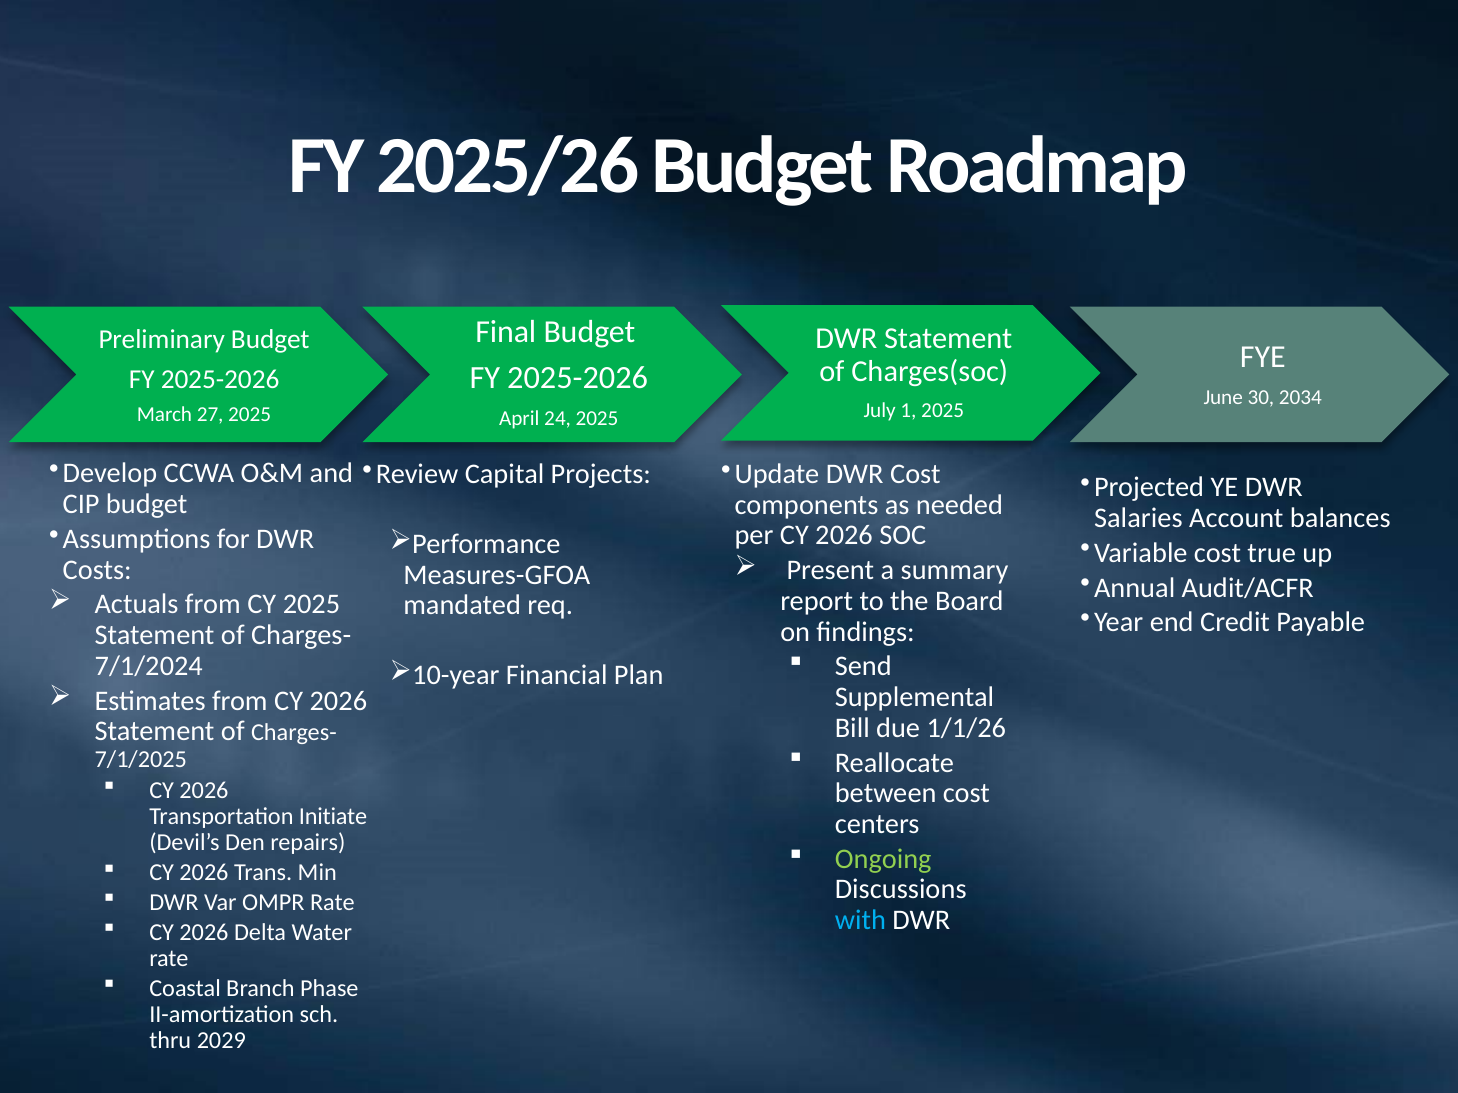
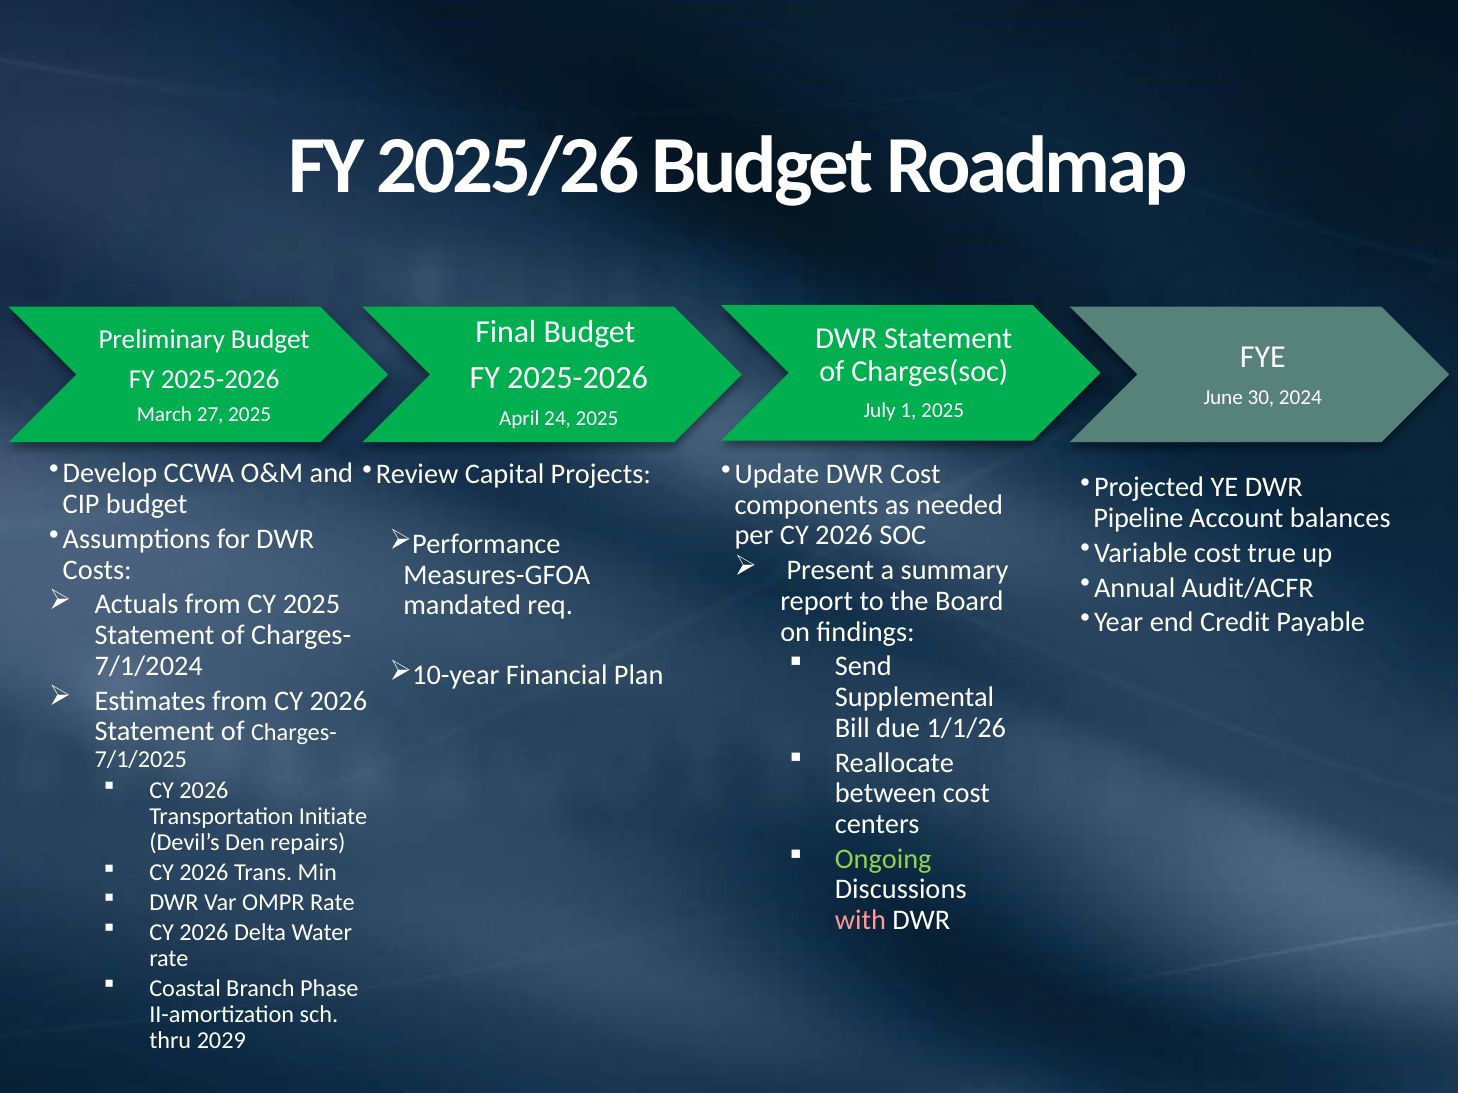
2034: 2034 -> 2024
Salaries: Salaries -> Pipeline
with colour: light blue -> pink
